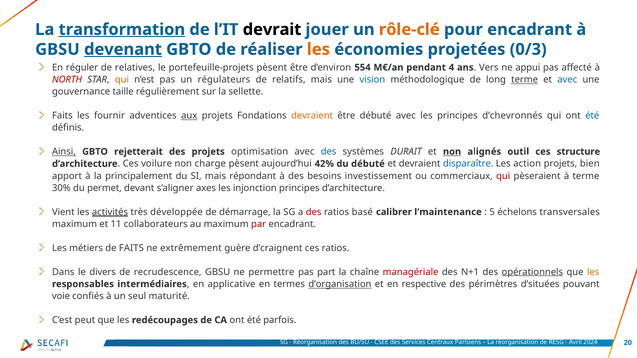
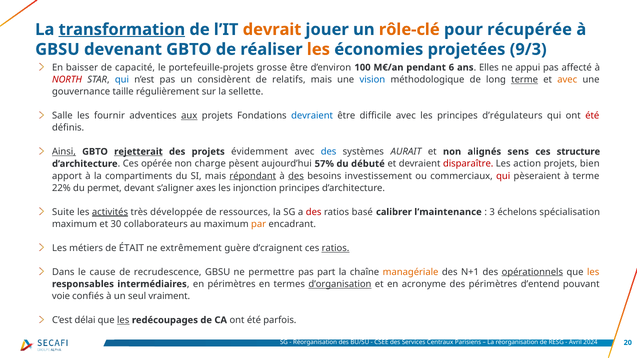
devrait colour: black -> orange
pour encadrant: encadrant -> récupérée
devenant underline: present -> none
0/3: 0/3 -> 9/3
réguler: réguler -> baisser
relatives: relatives -> capacité
portefeuille-projets pèsent: pèsent -> grosse
554: 554 -> 100
4: 4 -> 6
Vers: Vers -> Elles
qui at (122, 80) colour: orange -> blue
régulateurs: régulateurs -> considèrent
avec at (567, 80) colour: blue -> orange
Faits at (62, 116): Faits -> Salle
devraient at (312, 116) colour: orange -> blue
être débuté: débuté -> difficile
d’chevronnés: d’chevronnés -> d’régulateurs
été at (592, 116) colour: blue -> red
rejetterait underline: none -> present
optimisation: optimisation -> évidemment
DURAIT: DURAIT -> AURAIT
non at (452, 152) underline: present -> none
outil: outil -> sens
voilure: voilure -> opérée
42%: 42% -> 57%
disparaître colour: blue -> red
principalement: principalement -> compartiments
répondant underline: none -> present
des at (296, 176) underline: none -> present
30%: 30% -> 22%
Vient: Vient -> Suite
démarrage: démarrage -> ressources
5: 5 -> 3
transversales: transversales -> spécialisation
11: 11 -> 30
par colour: red -> orange
de FAITS: FAITS -> ÉTAIT
ratios at (336, 248) underline: none -> present
divers: divers -> cause
managériale colour: red -> orange
en applicative: applicative -> périmètres
respective: respective -> acronyme
d’situées: d’situées -> d’entend
maturité: maturité -> vraiment
peut: peut -> délai
les at (123, 320) underline: none -> present
